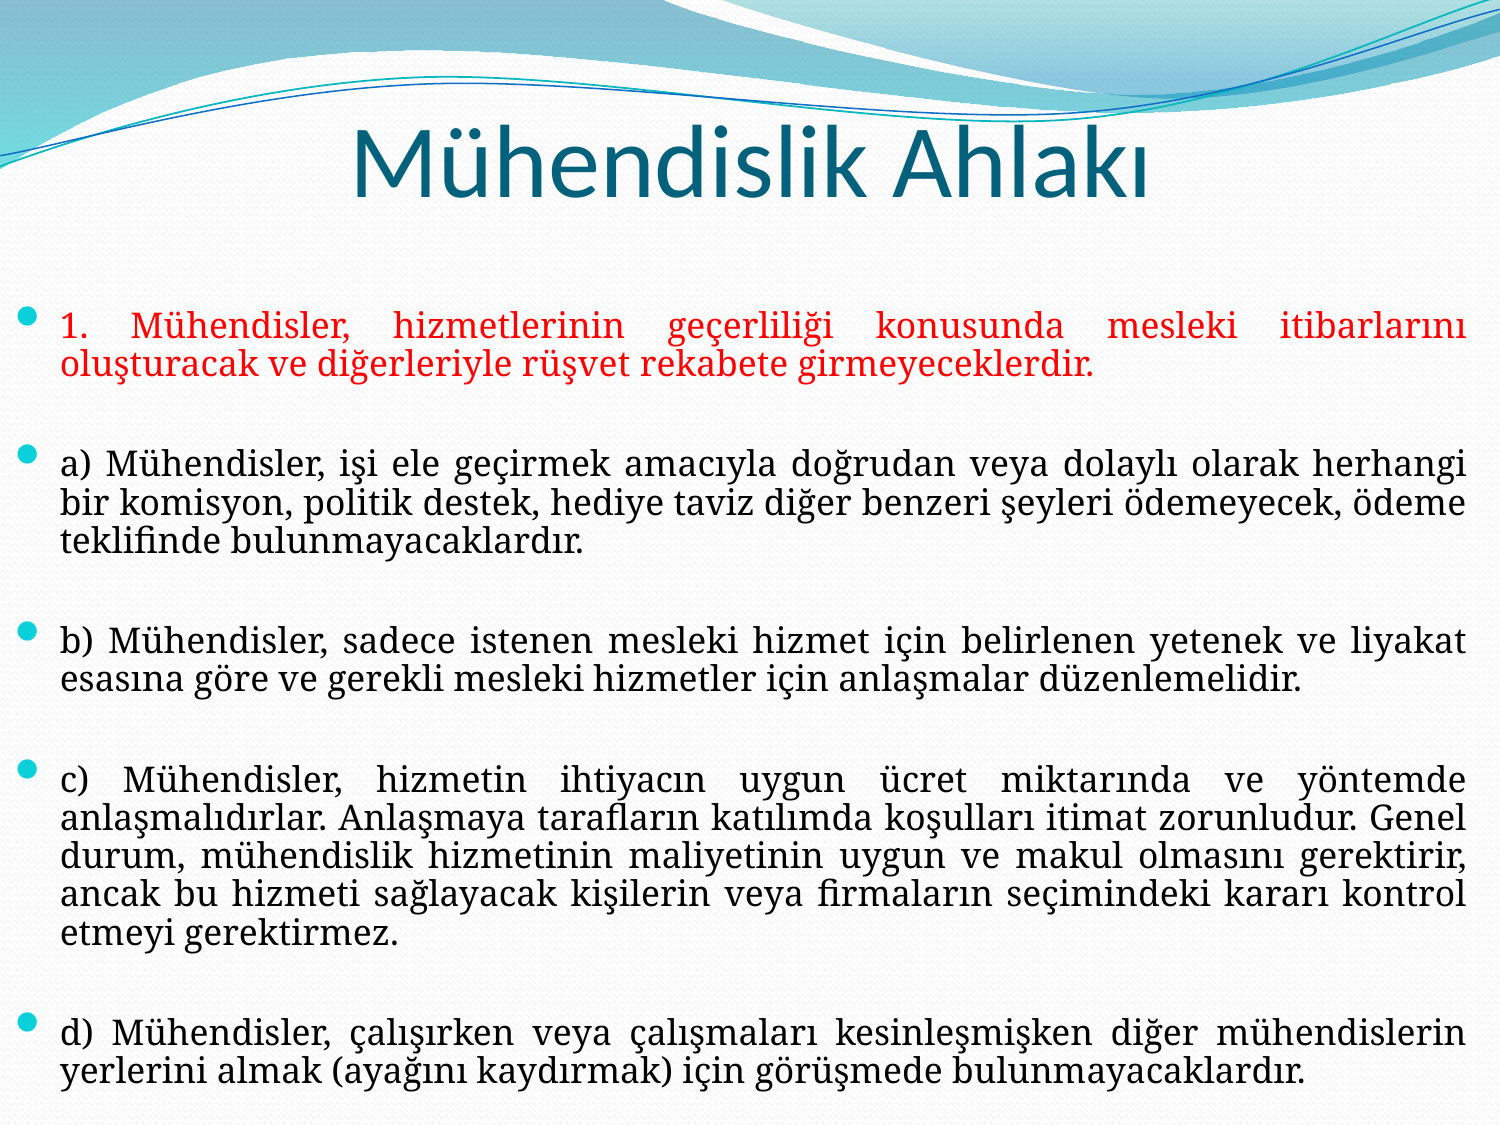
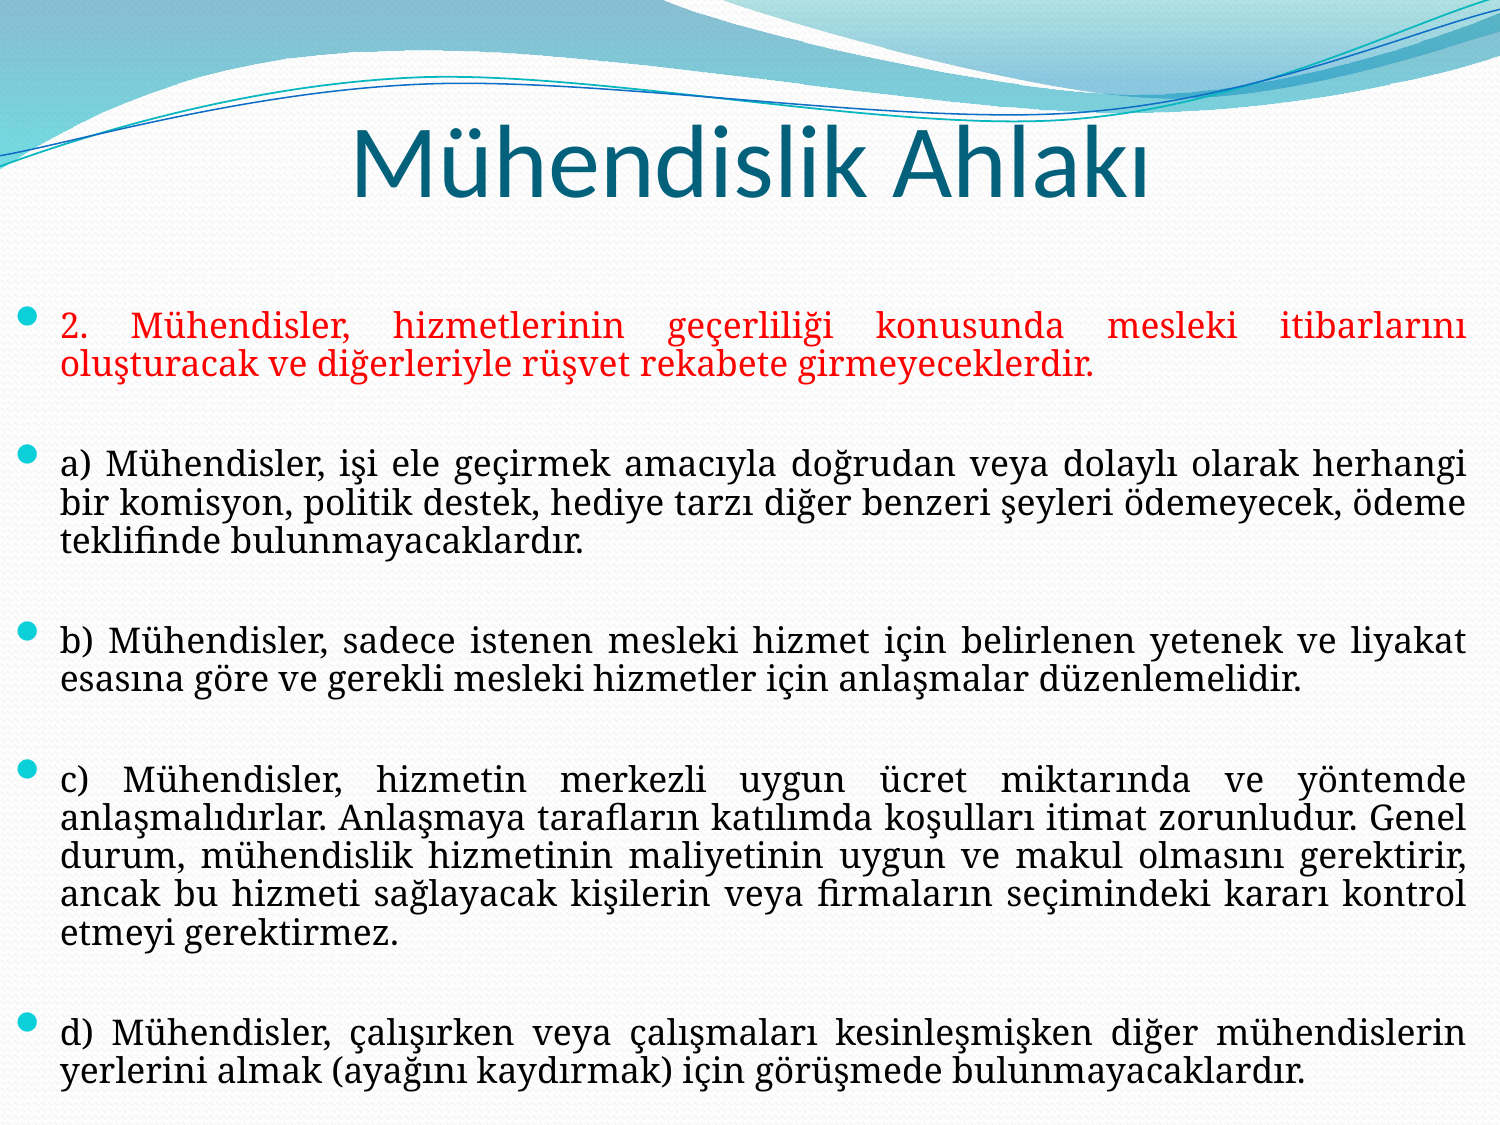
1: 1 -> 2
taviz: taviz -> tarzı
ihtiyacın: ihtiyacın -> merkezli
